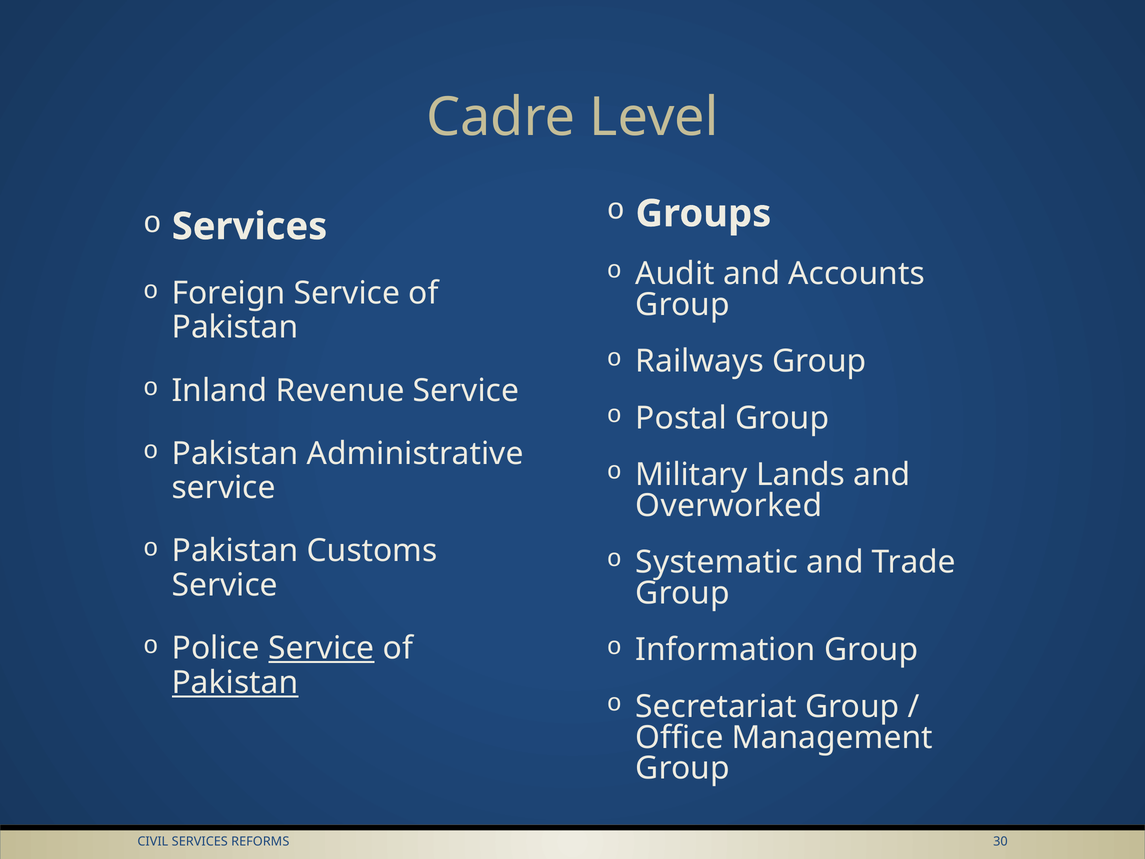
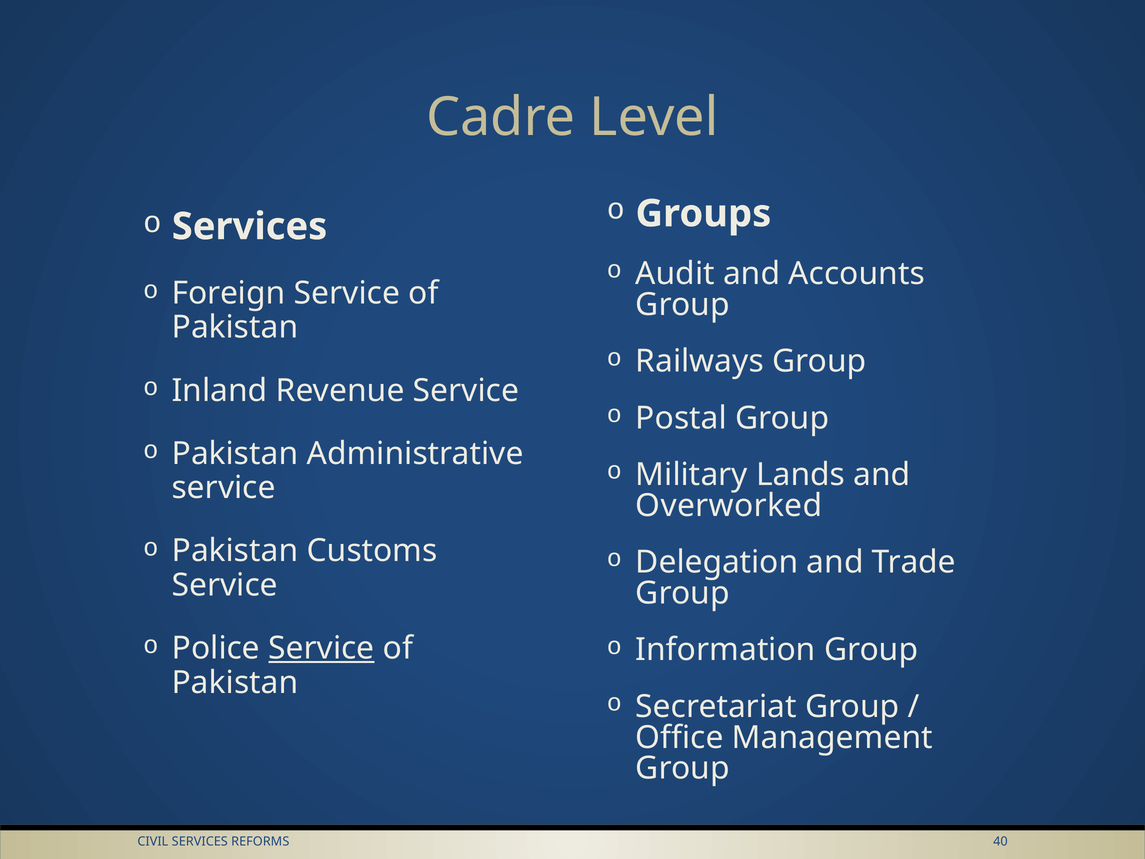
Systematic: Systematic -> Delegation
Pakistan at (235, 683) underline: present -> none
30: 30 -> 40
